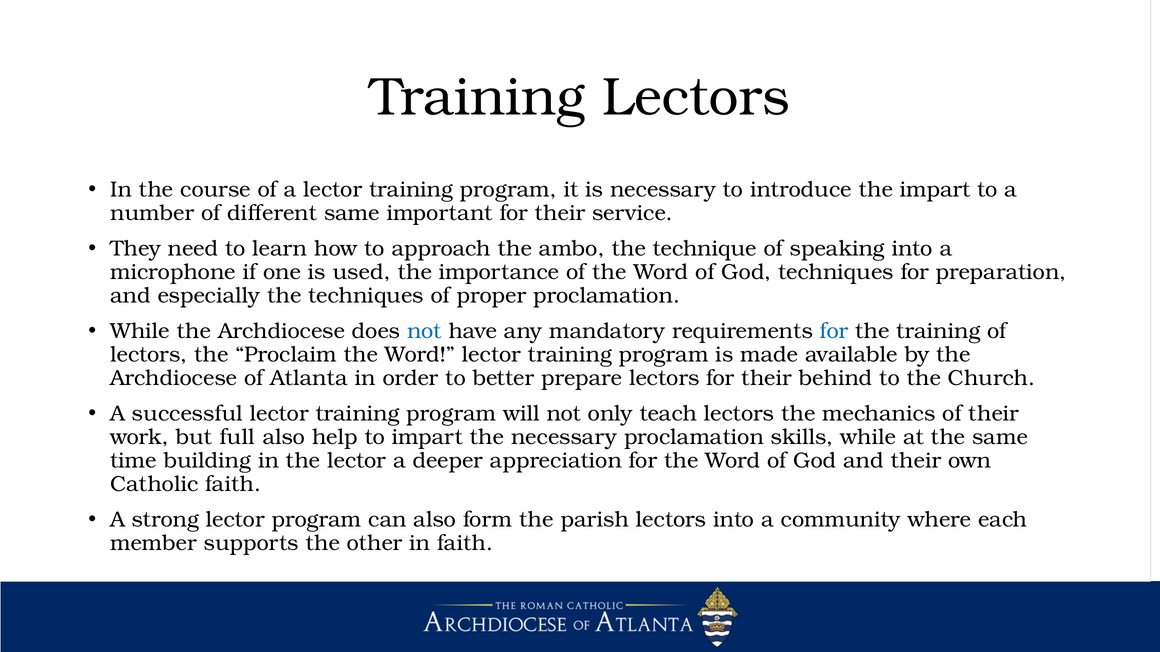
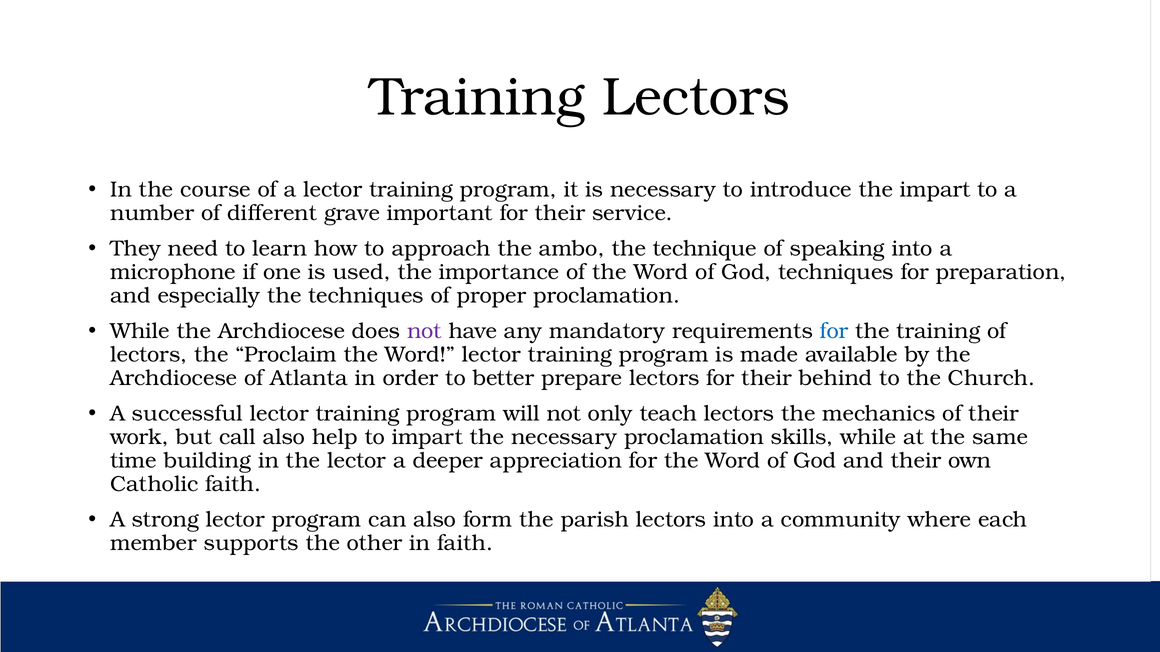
different same: same -> grave
not at (424, 331) colour: blue -> purple
full: full -> call
